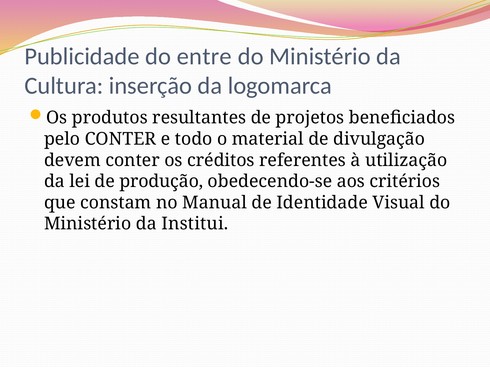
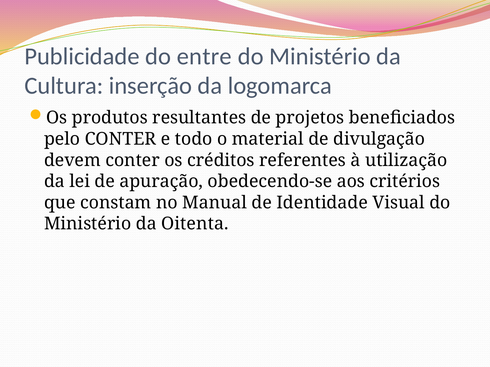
produção: produção -> apuração
Institui: Institui -> Oitenta
